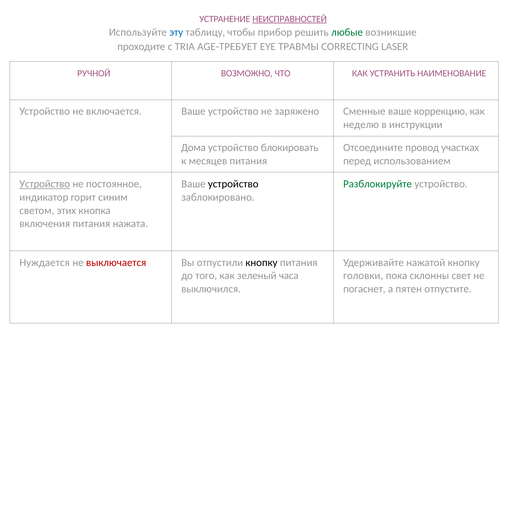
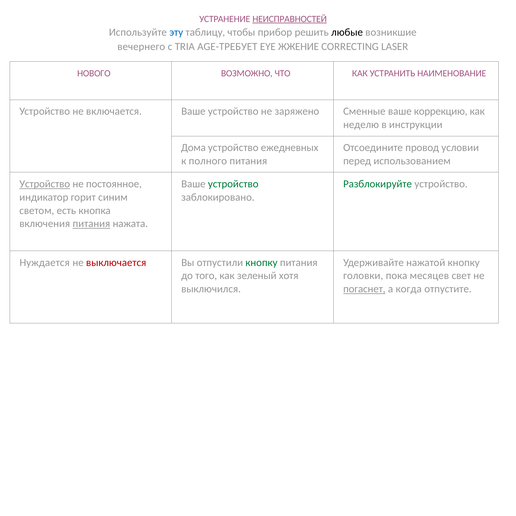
любые colour: green -> black
проходите: проходите -> вечернего
ТРАВМЫ: ТРАВМЫ -> ЖЖЕНИЕ
РУЧНОЙ: РУЧНОЙ -> НОВОГО
блокировать: блокировать -> ежедневных
участках: участках -> условии
месяцев: месяцев -> полного
устройство at (233, 184) colour: black -> green
этих: этих -> есть
питания at (91, 224) underline: none -> present
кнопку at (261, 262) colour: black -> green
часа: часа -> хотя
склонны: склонны -> месяцев
погаснет underline: none -> present
пятен: пятен -> когда
